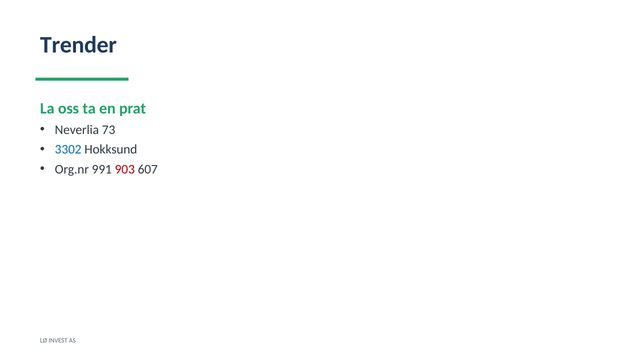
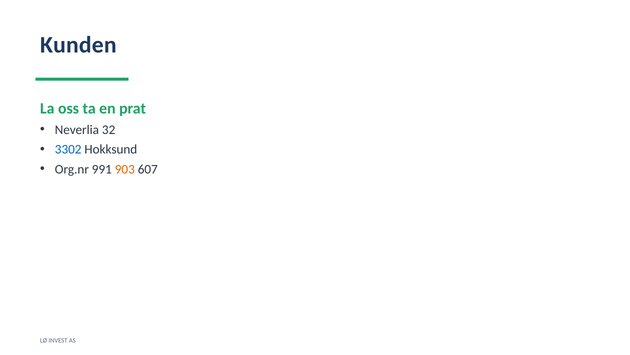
Trender: Trender -> Kunden
73: 73 -> 32
903 colour: red -> orange
